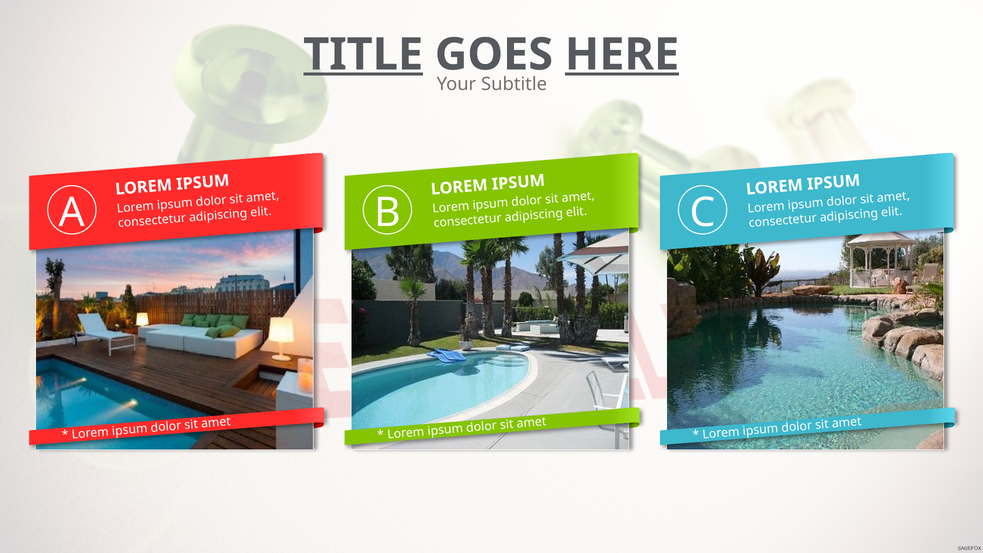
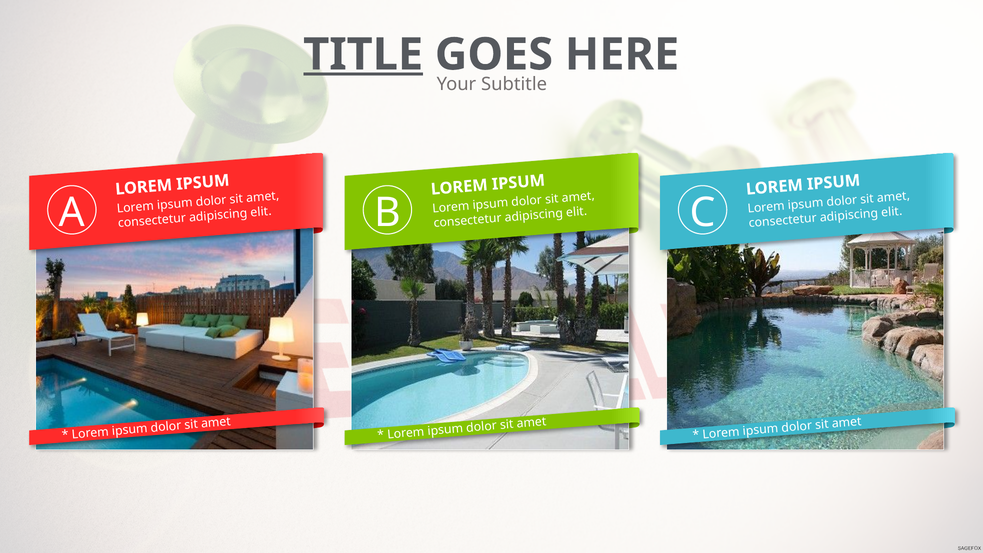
HERE underline: present -> none
